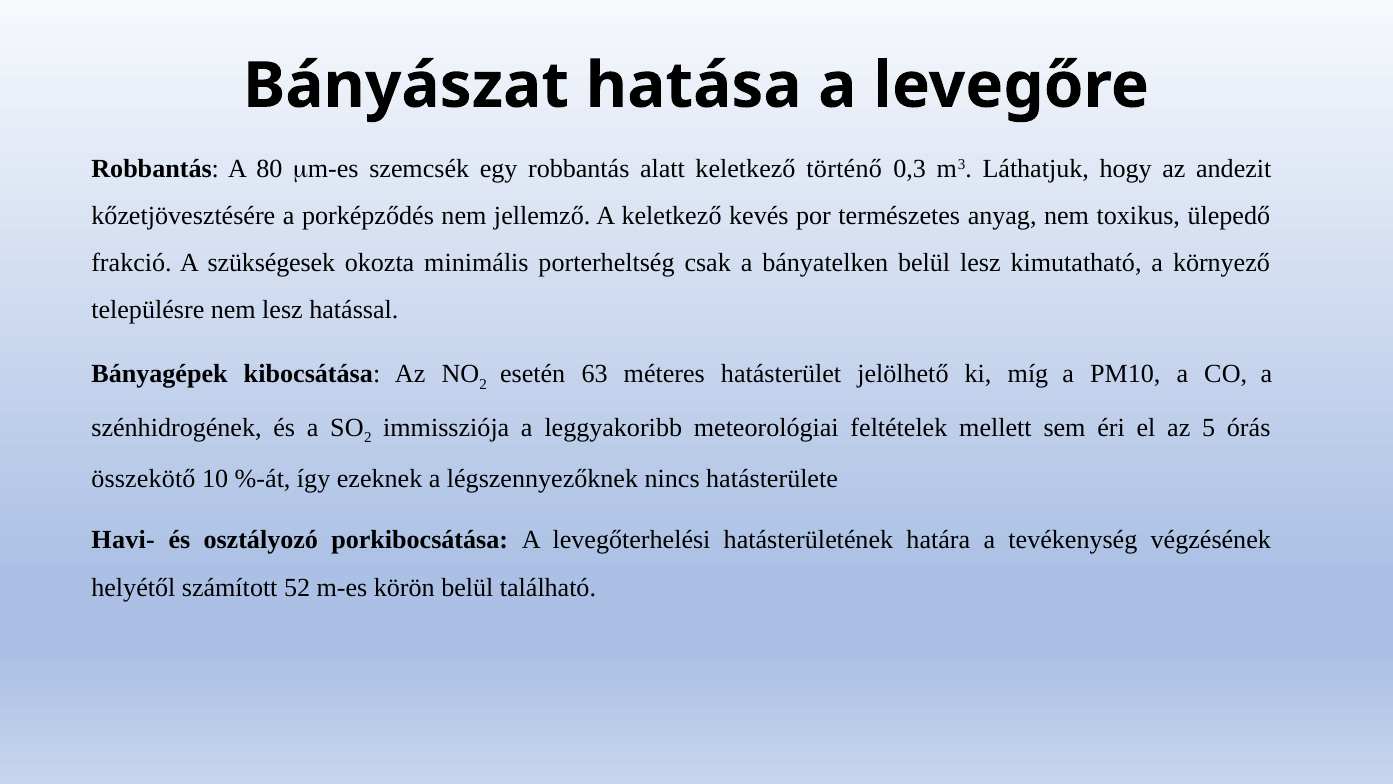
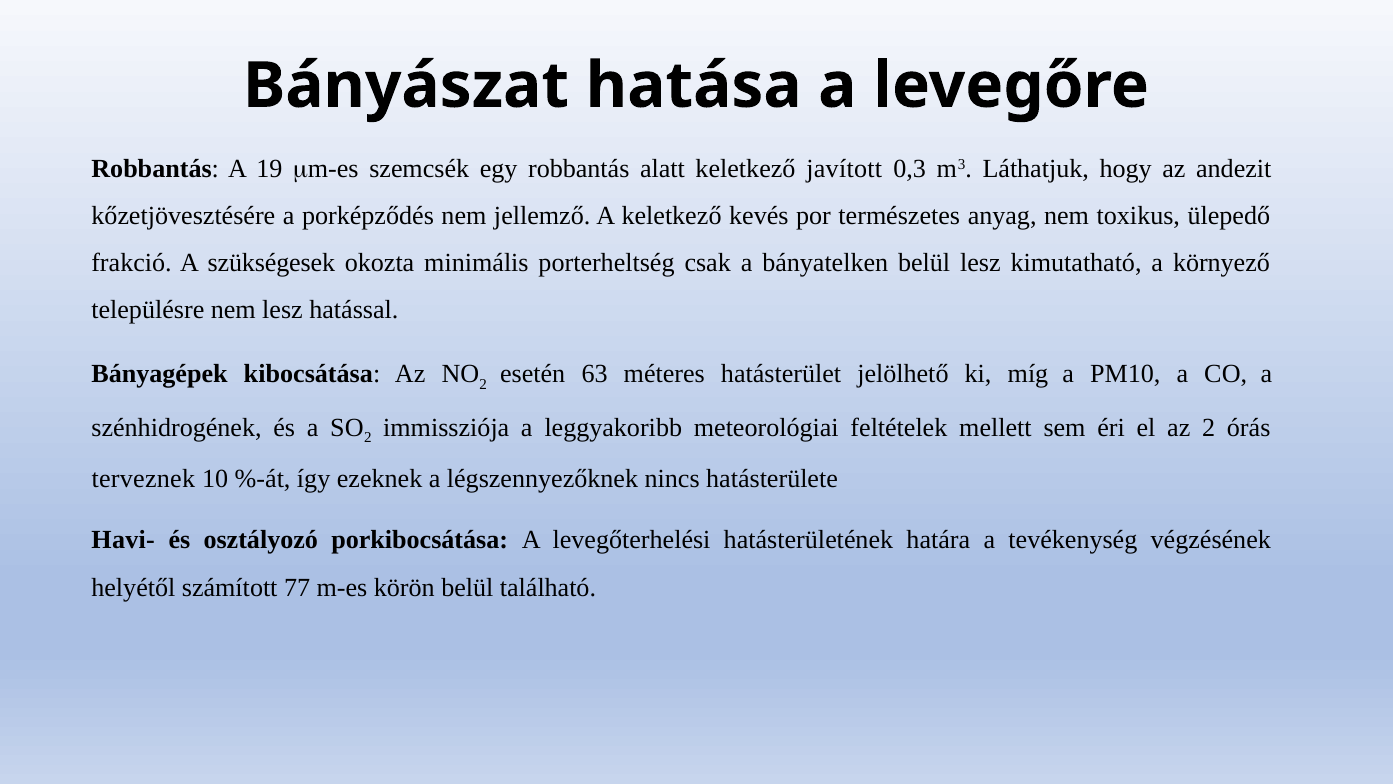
80: 80 -> 19
történő: történő -> javított
az 5: 5 -> 2
összekötő: összekötő -> terveznek
52: 52 -> 77
